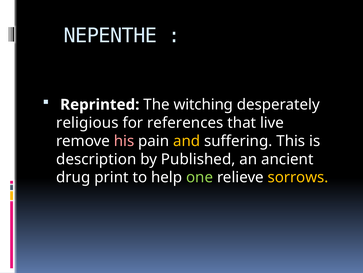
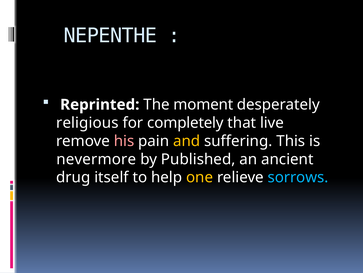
witching: witching -> moment
references: references -> completely
description: description -> nevermore
print: print -> itself
one colour: light green -> yellow
sorrows colour: yellow -> light blue
